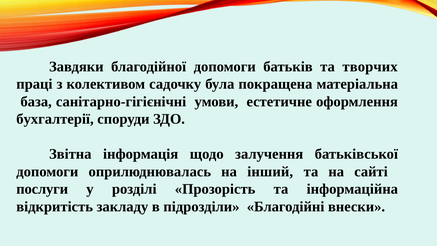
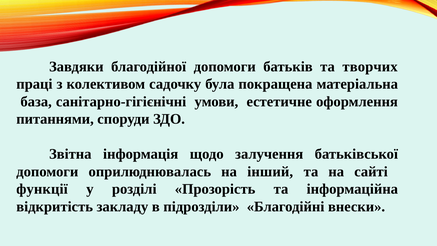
бухгалтерії: бухгалтерії -> питаннями
послуги: послуги -> функції
